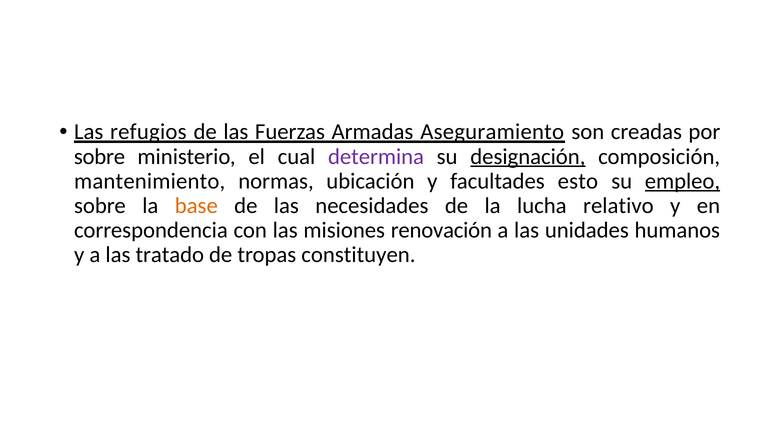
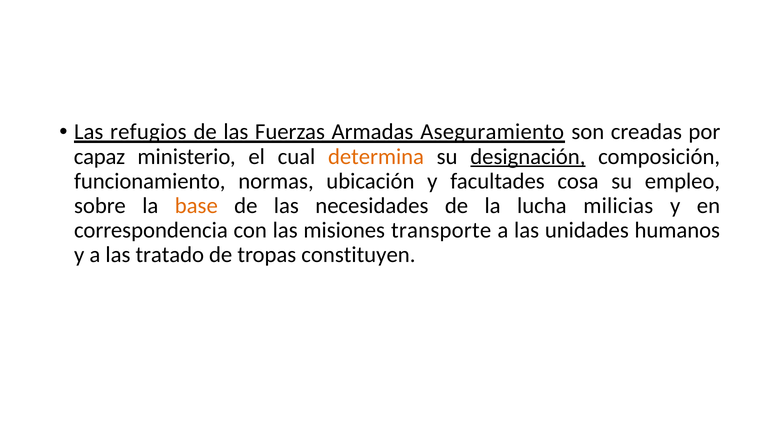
sobre at (99, 156): sobre -> capaz
determina colour: purple -> orange
mantenimiento: mantenimiento -> funcionamiento
esto: esto -> cosa
empleo underline: present -> none
relativo: relativo -> milicias
renovación: renovación -> transporte
